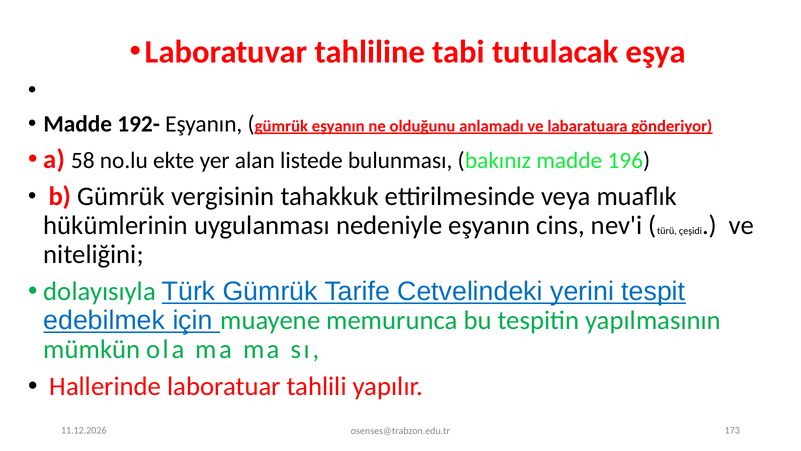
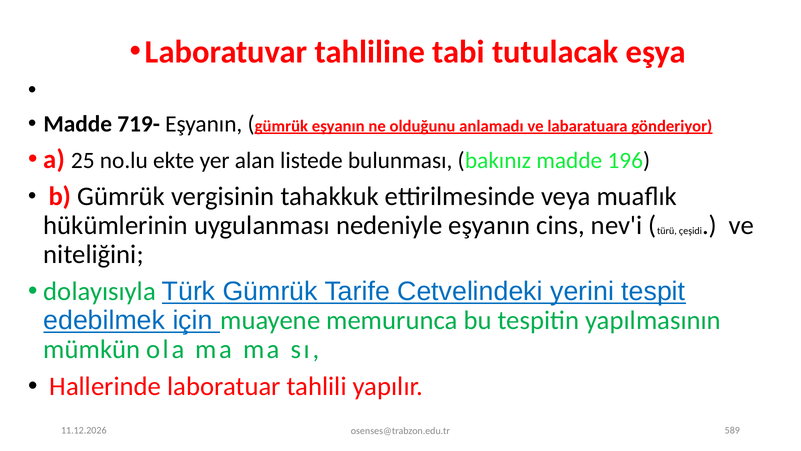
192-: 192- -> 719-
58: 58 -> 25
173: 173 -> 589
